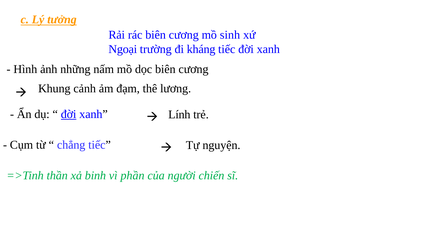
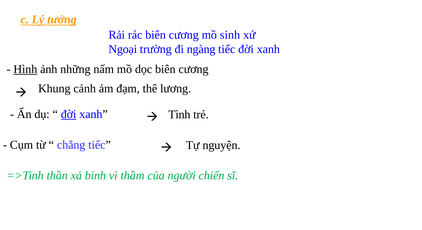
kháng: kháng -> ngàng
Hình underline: none -> present
Lính: Lính -> Tình
phần: phần -> thầm
